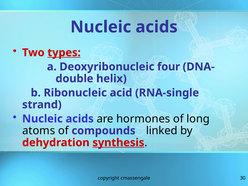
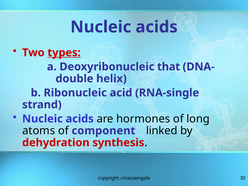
four: four -> that
compounds: compounds -> component
synthesis underline: present -> none
